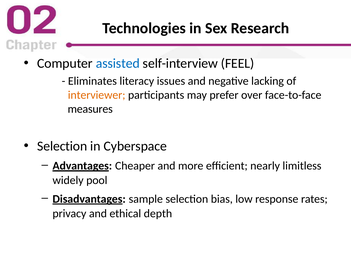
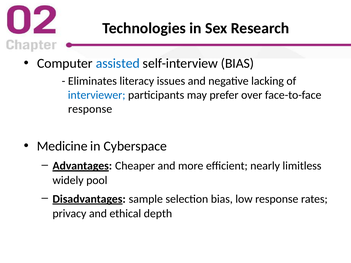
self-interview FEEL: FEEL -> BIAS
interviewer colour: orange -> blue
measures at (90, 109): measures -> response
Selection at (62, 146): Selection -> Medicine
